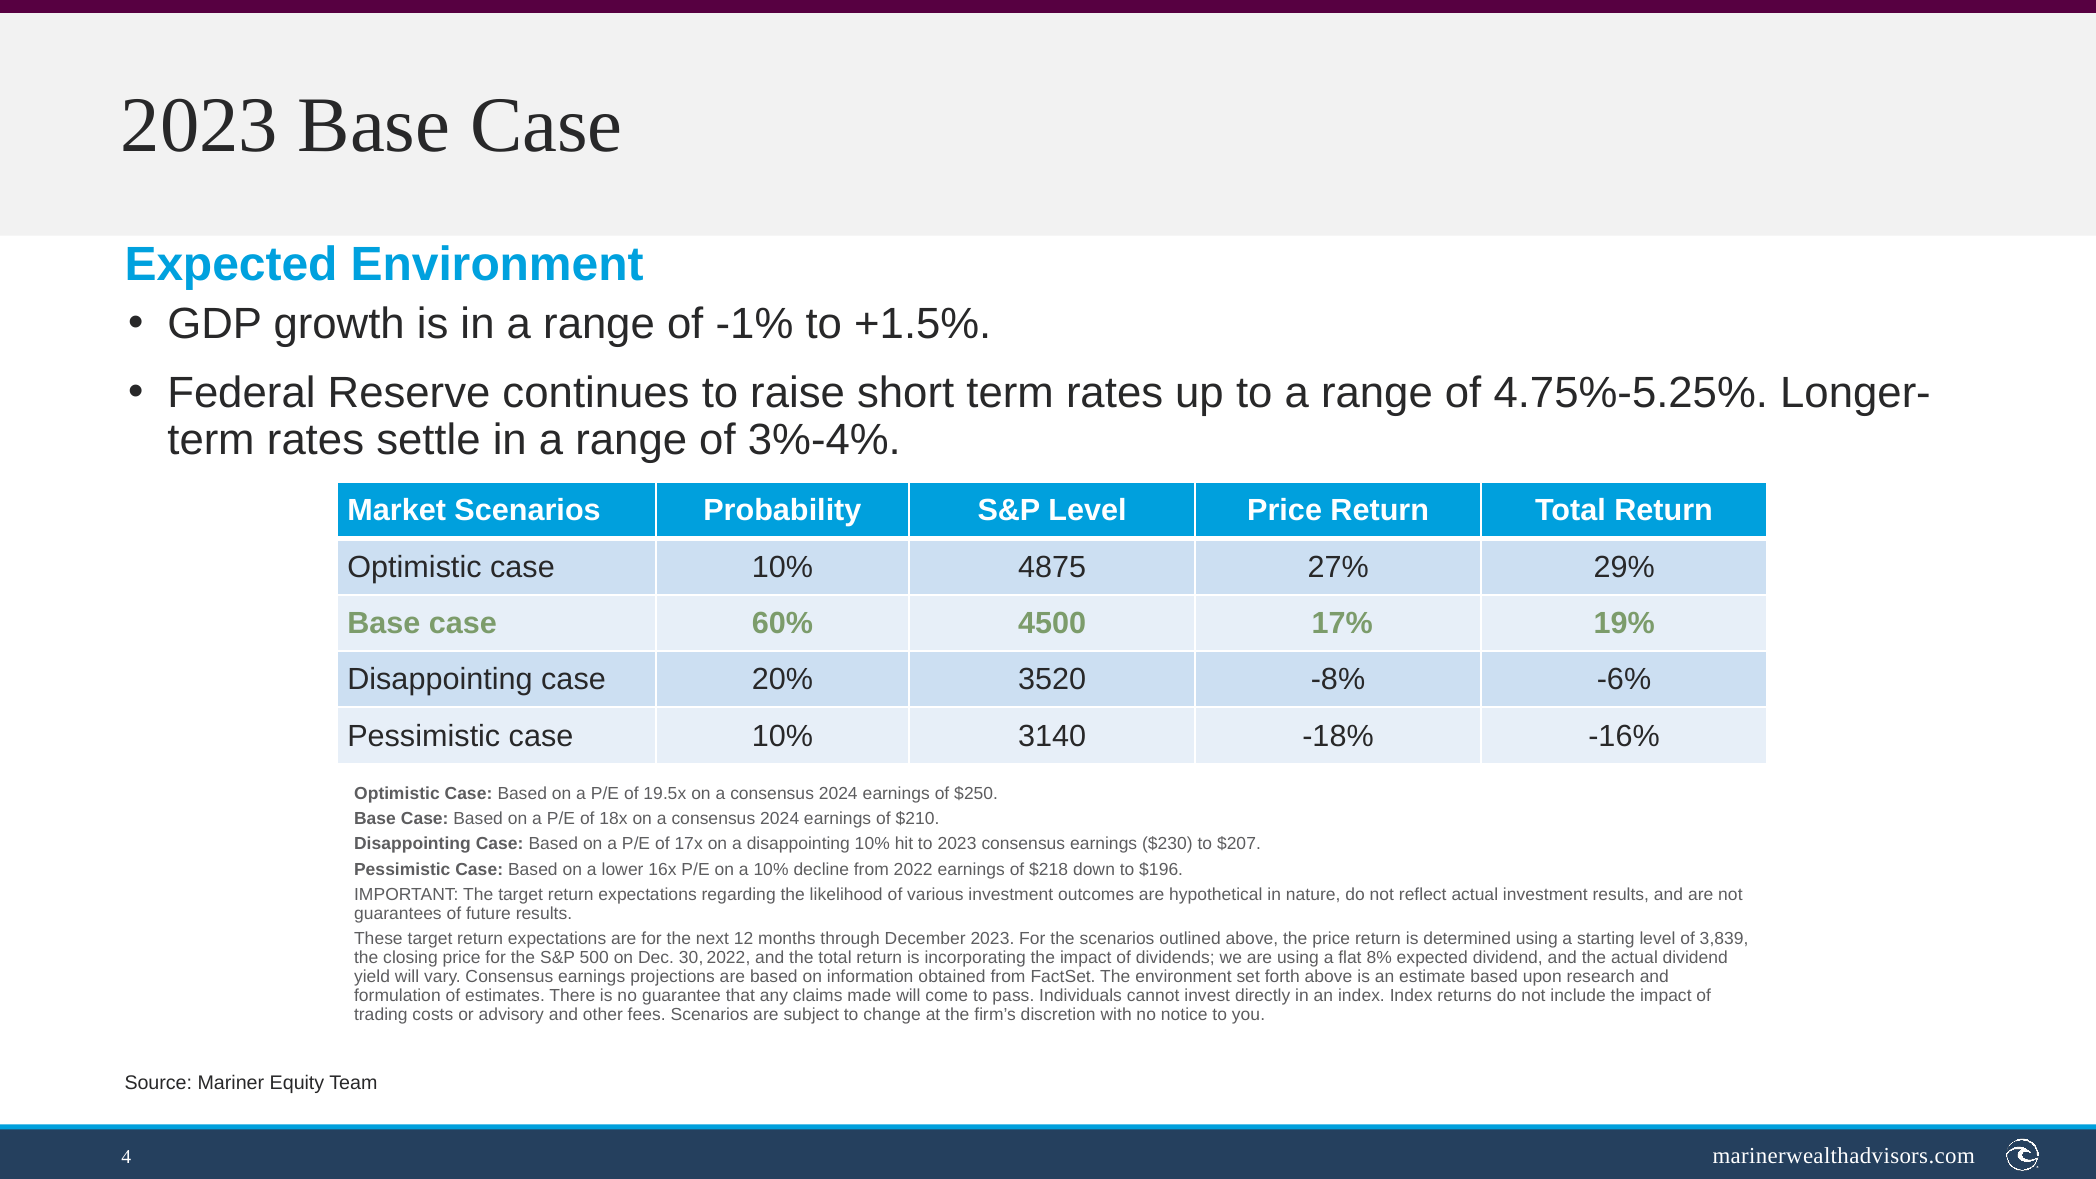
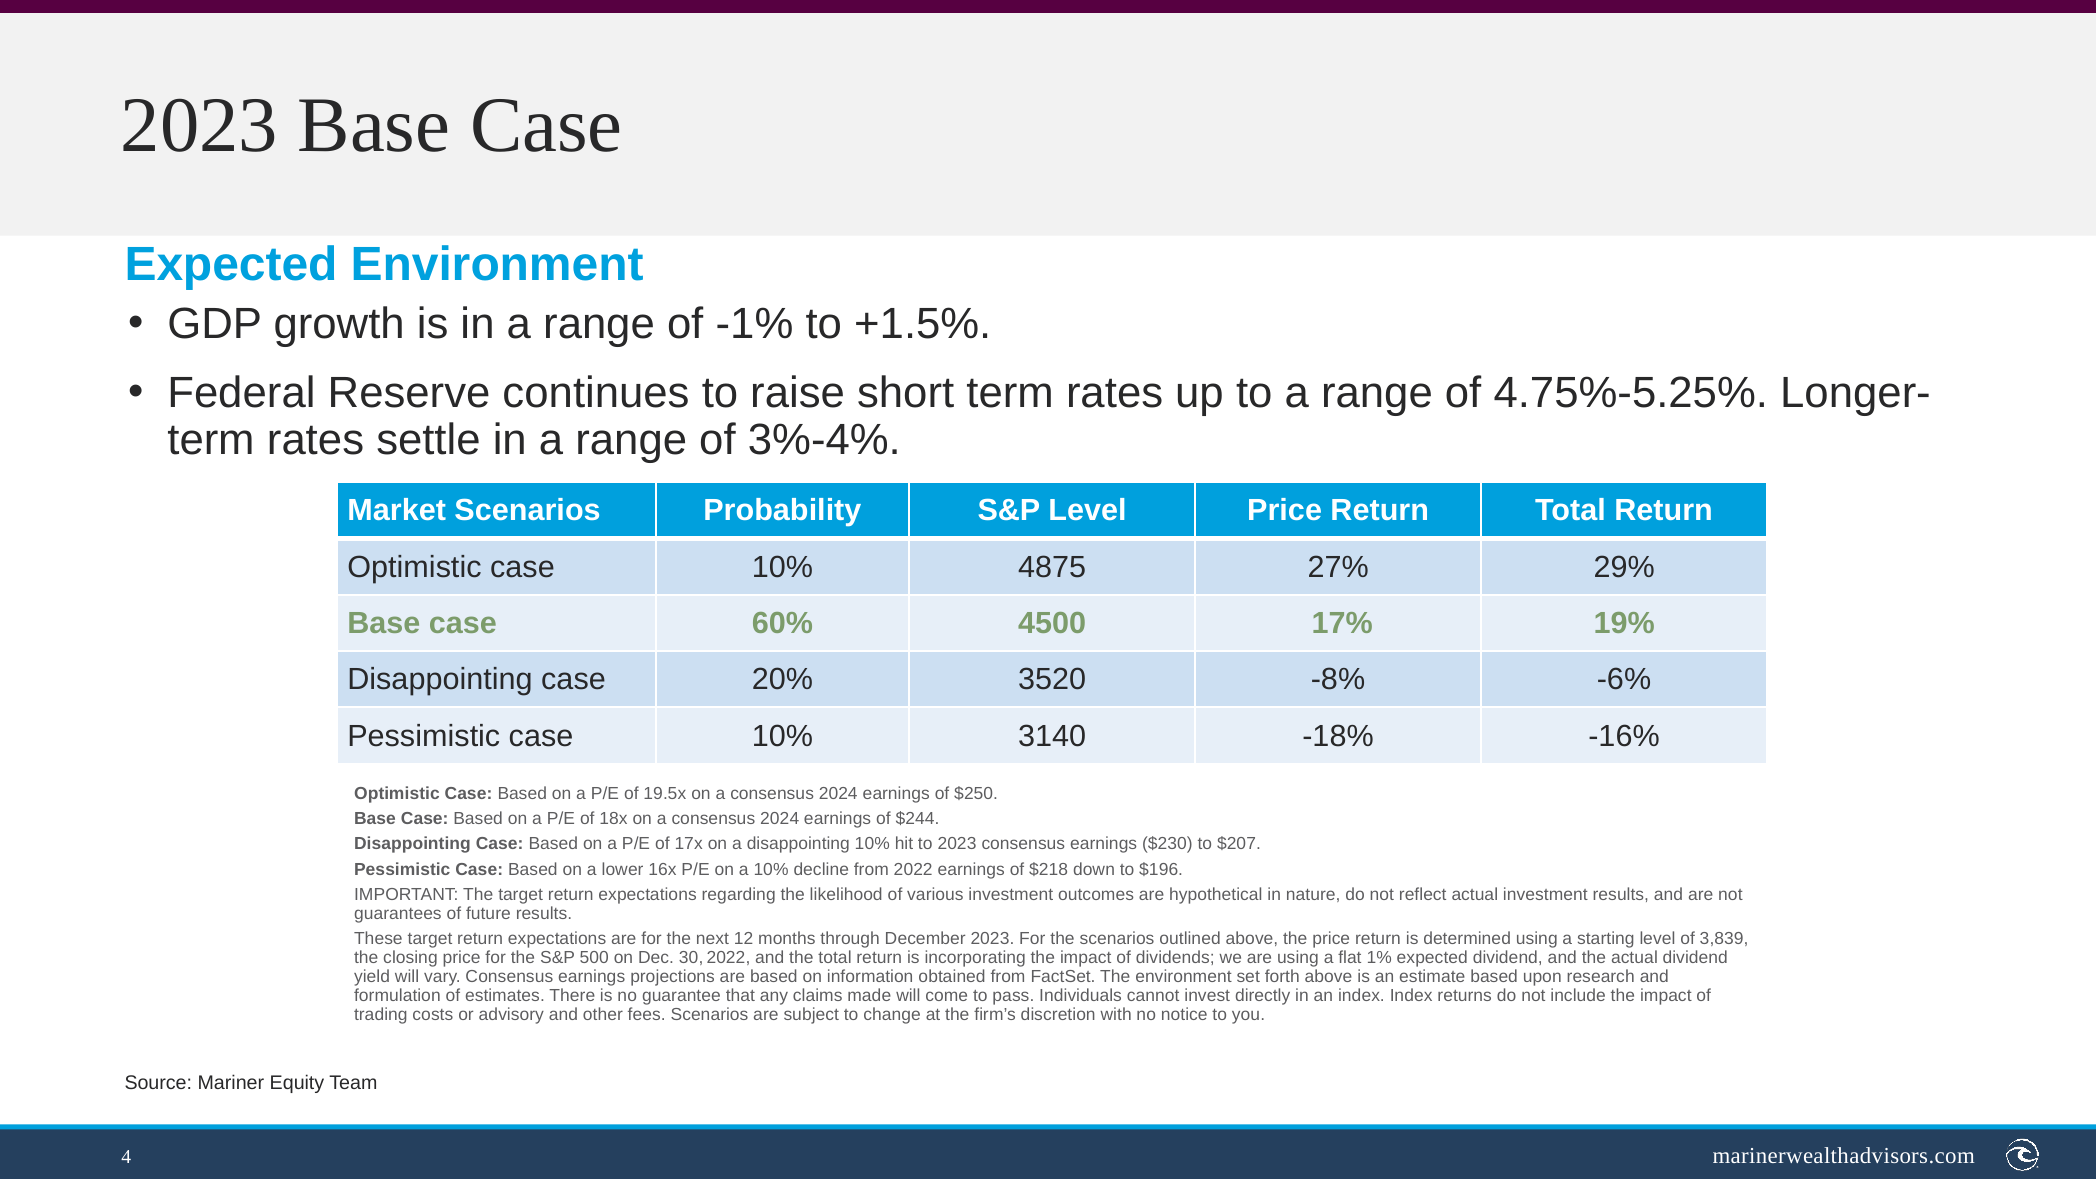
$210: $210 -> $244
8%: 8% -> 1%
